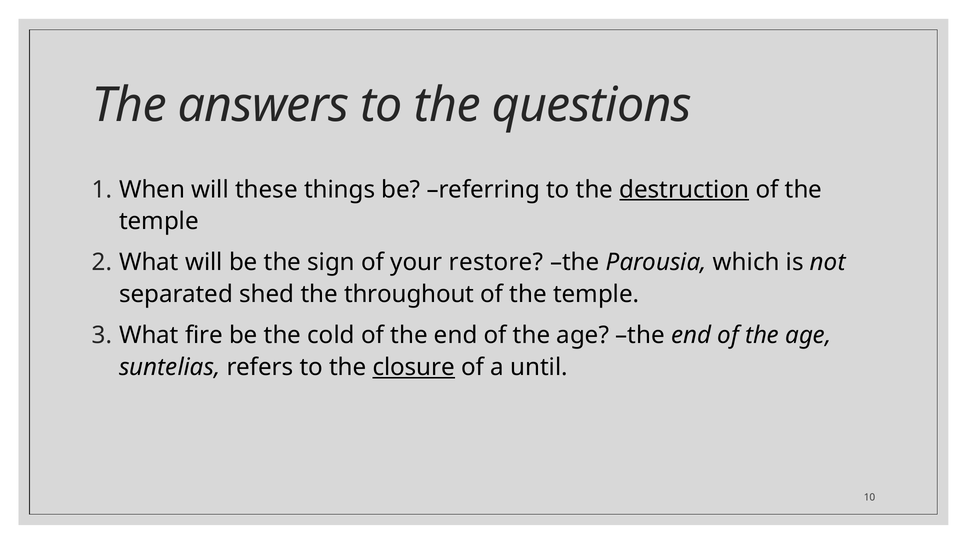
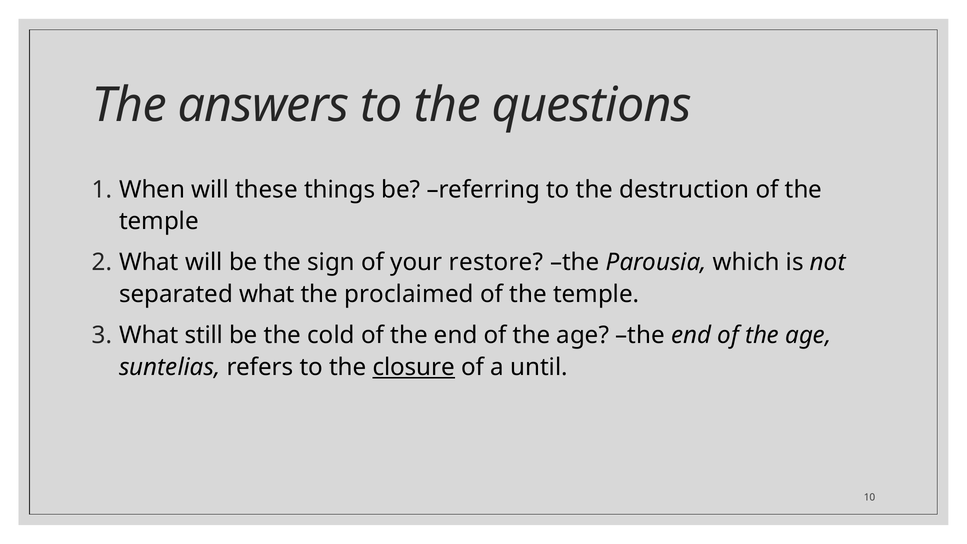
destruction underline: present -> none
separated shed: shed -> what
throughout: throughout -> proclaimed
fire: fire -> still
